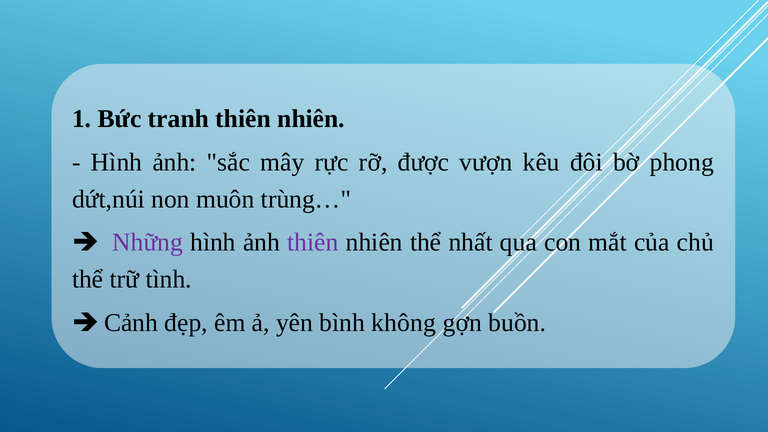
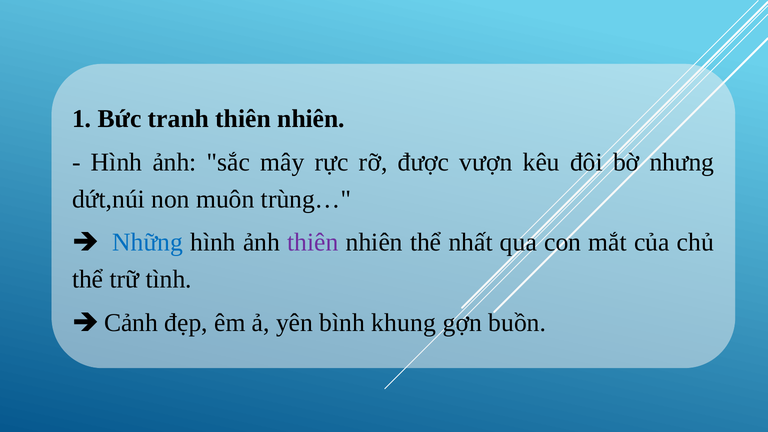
phong: phong -> nhưng
Những colour: purple -> blue
không: không -> khung
